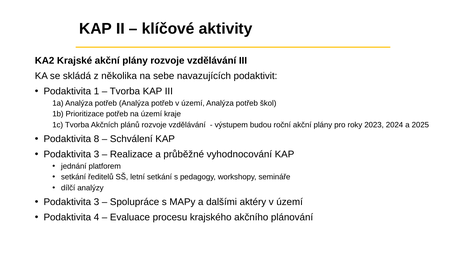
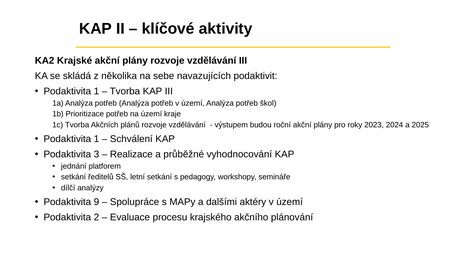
8 at (97, 139): 8 -> 1
3 at (97, 202): 3 -> 9
4: 4 -> 2
